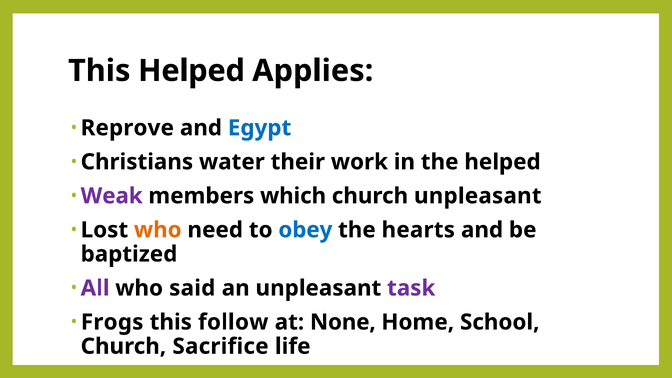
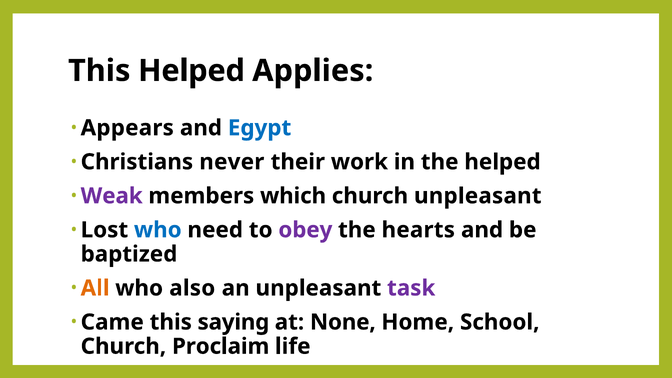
Reprove: Reprove -> Appears
water: water -> never
who at (158, 230) colour: orange -> blue
obey colour: blue -> purple
All colour: purple -> orange
said: said -> also
Frogs: Frogs -> Came
follow: follow -> saying
Sacrifice: Sacrifice -> Proclaim
